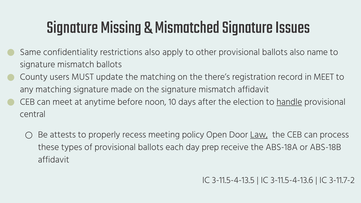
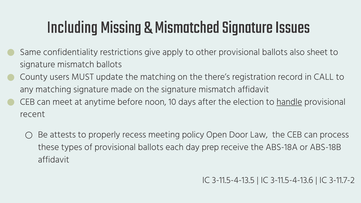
Signature at (72, 27): Signature -> Including
restrictions also: also -> give
name: name -> sheet
in MEET: MEET -> CALL
central: central -> recent
Law underline: present -> none
